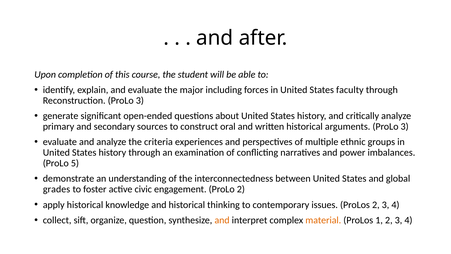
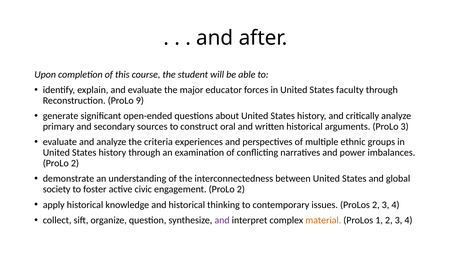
including: including -> educator
Reconstruction ProLo 3: 3 -> 9
5 at (75, 163): 5 -> 2
grades: grades -> society
and at (222, 220) colour: orange -> purple
